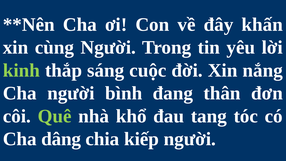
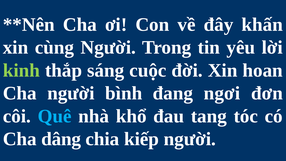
nắng: nắng -> hoan
thân: thân -> ngơi
Quê colour: light green -> light blue
